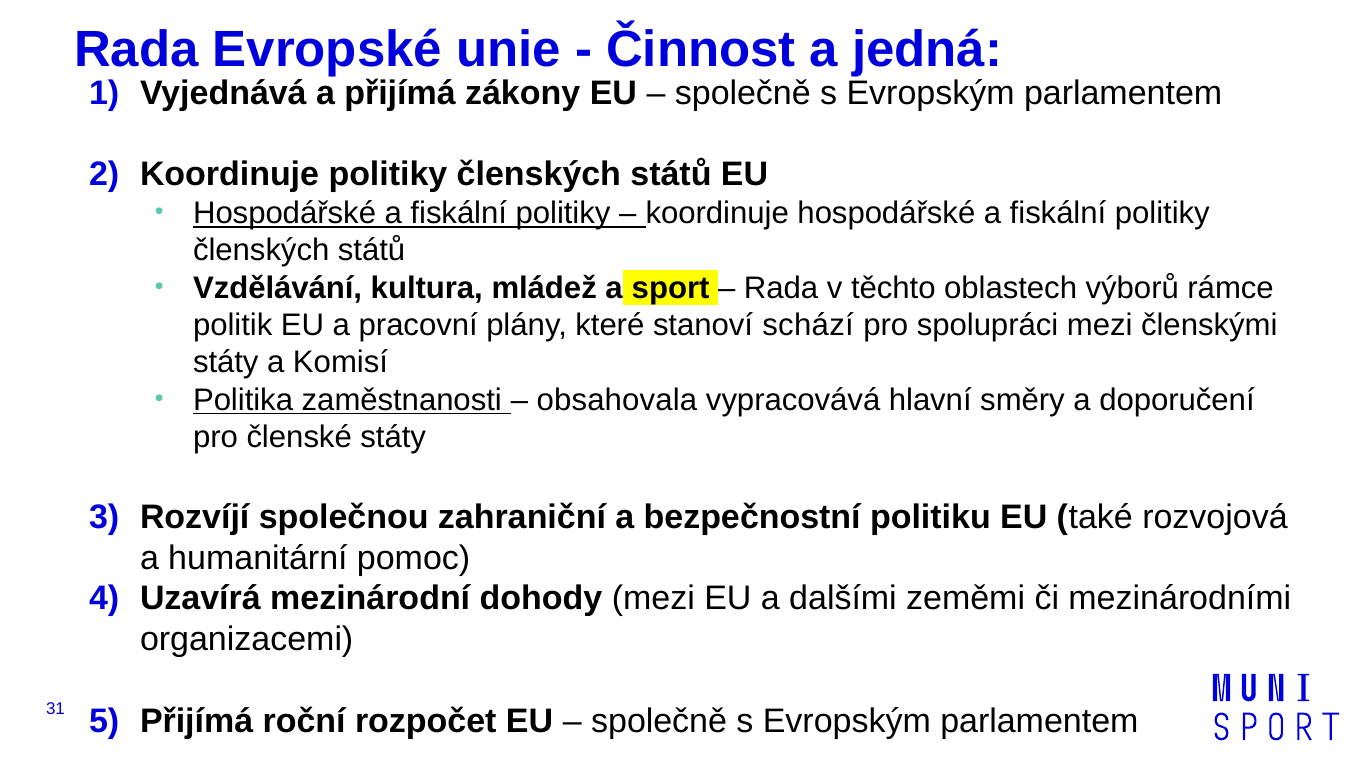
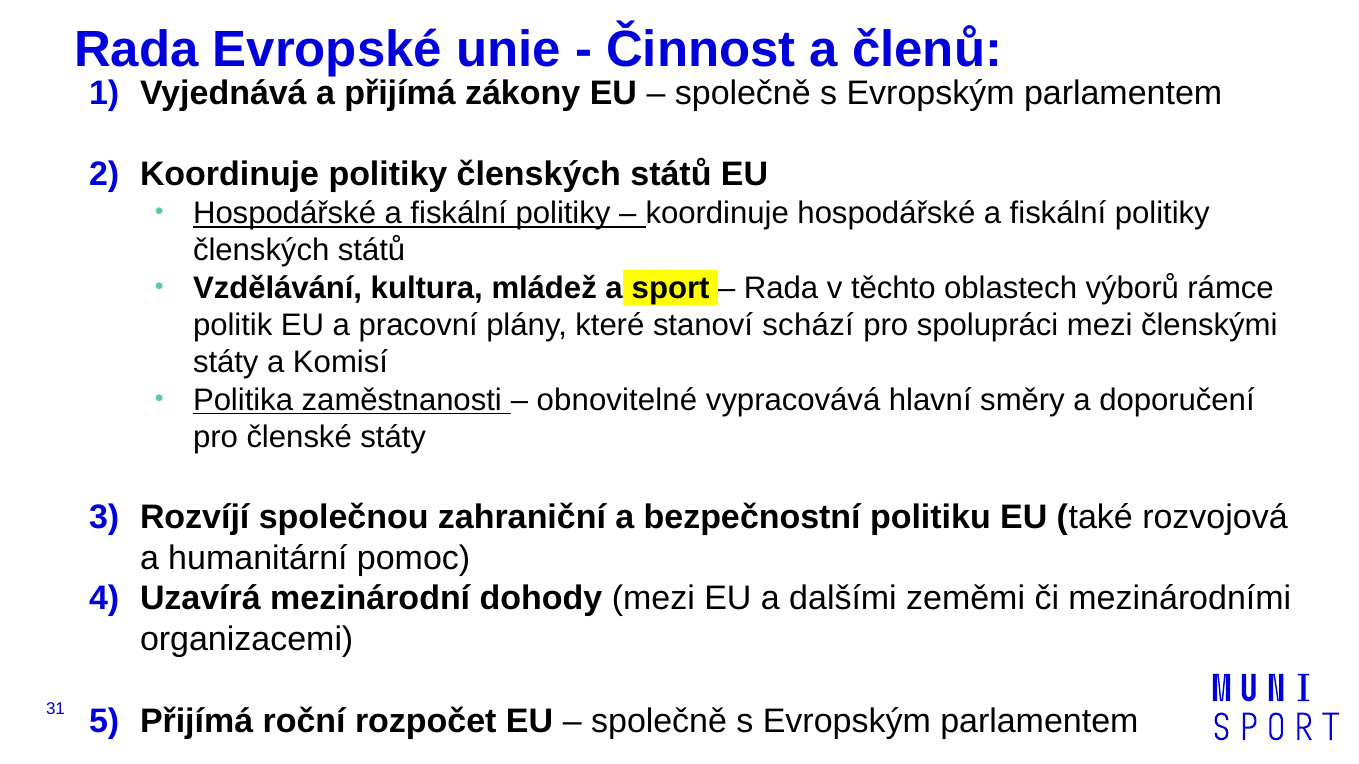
jedná: jedná -> členů
obsahovala: obsahovala -> obnovitelné
